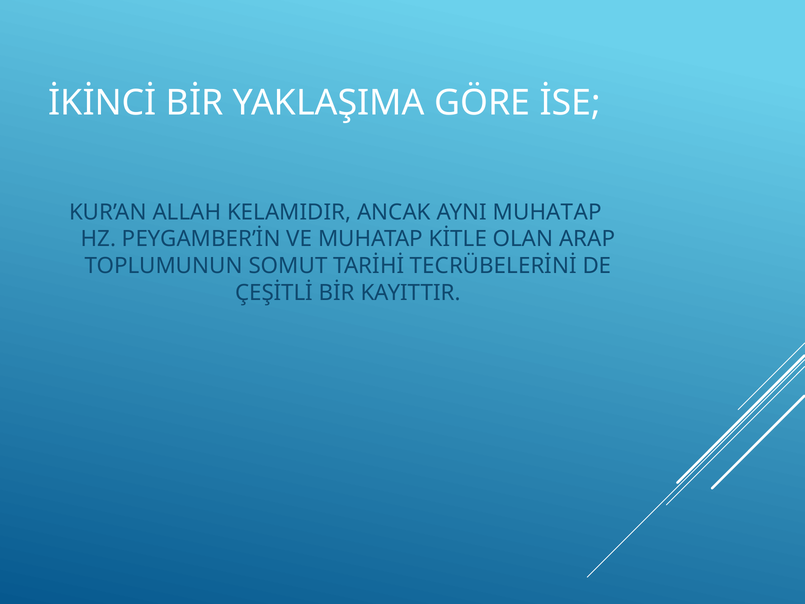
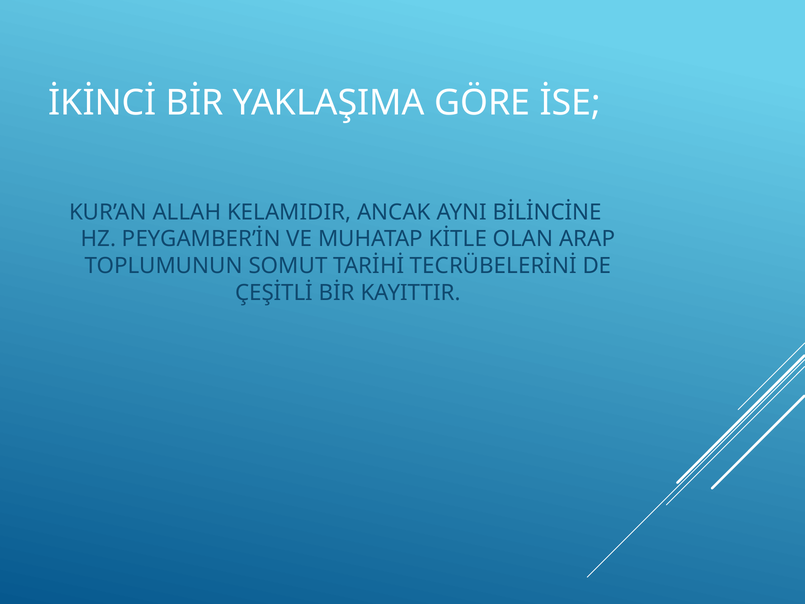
AYNI MUHATAP: MUHATAP -> BİLİNCİNE
